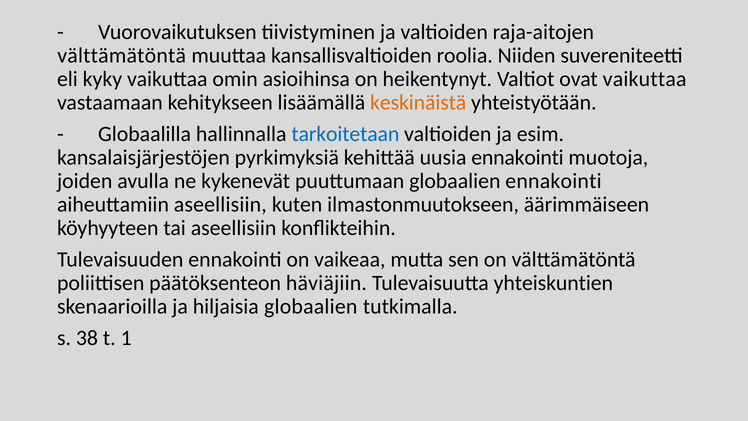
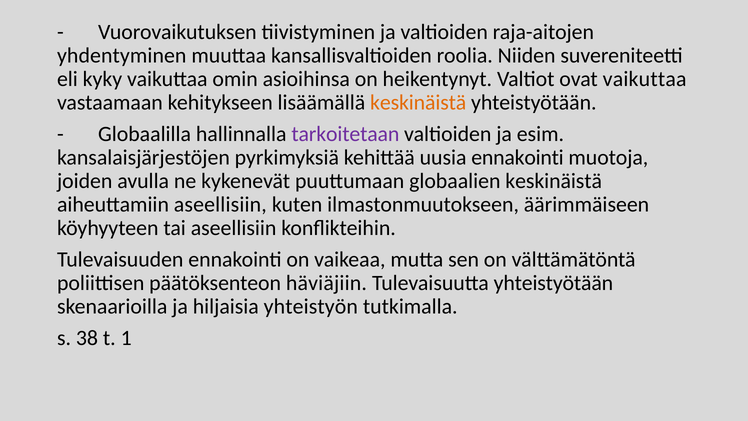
välttämätöntä at (122, 56): välttämätöntä -> yhdentyminen
tarkoitetaan colour: blue -> purple
globaalien ennakointi: ennakointi -> keskinäistä
Tulevaisuutta yhteiskuntien: yhteiskuntien -> yhteistyötään
hiljaisia globaalien: globaalien -> yhteistyön
